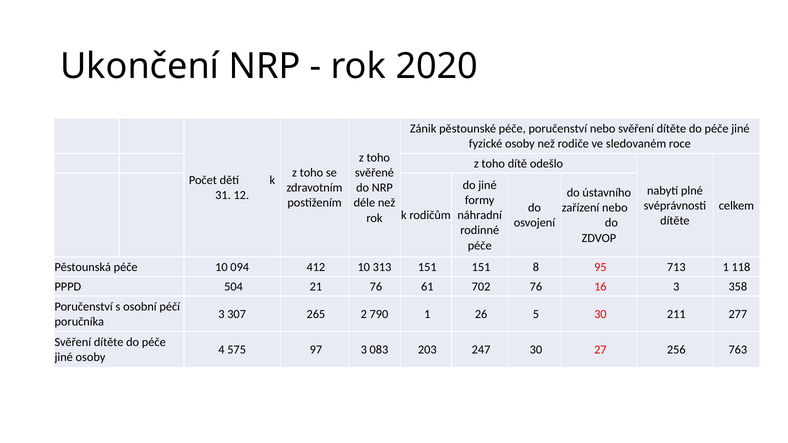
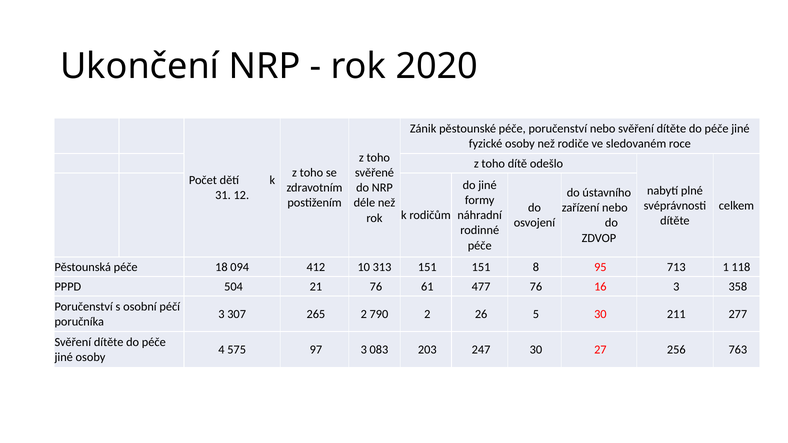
péče 10: 10 -> 18
702: 702 -> 477
790 1: 1 -> 2
